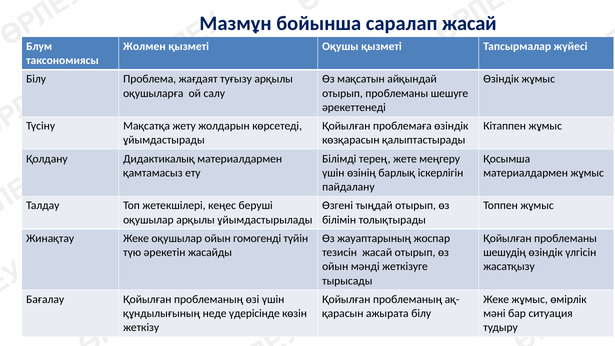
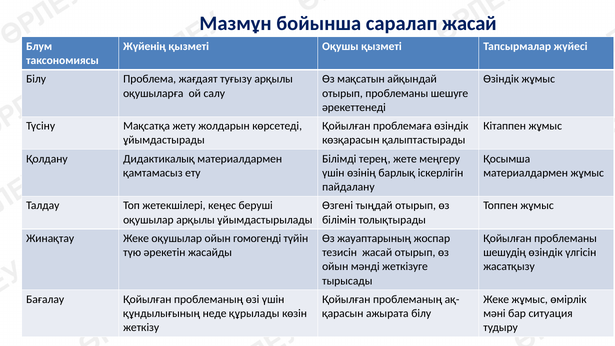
Жолмен: Жолмен -> Жүйенің
үдерісінде: үдерісінде -> құрылады
